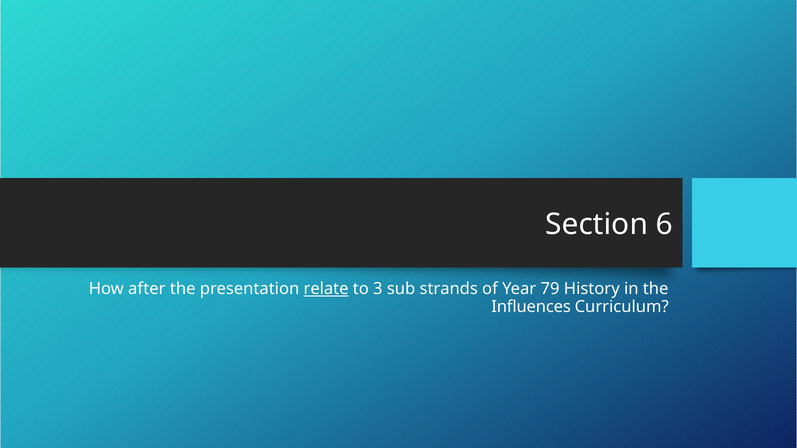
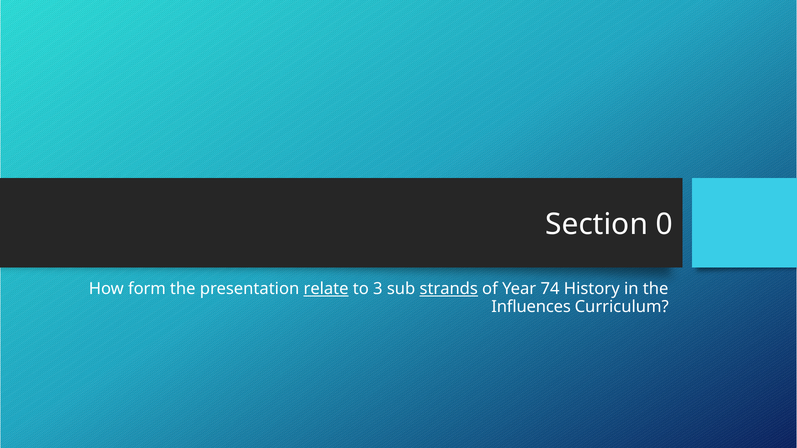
6: 6 -> 0
after: after -> form
strands underline: none -> present
79: 79 -> 74
